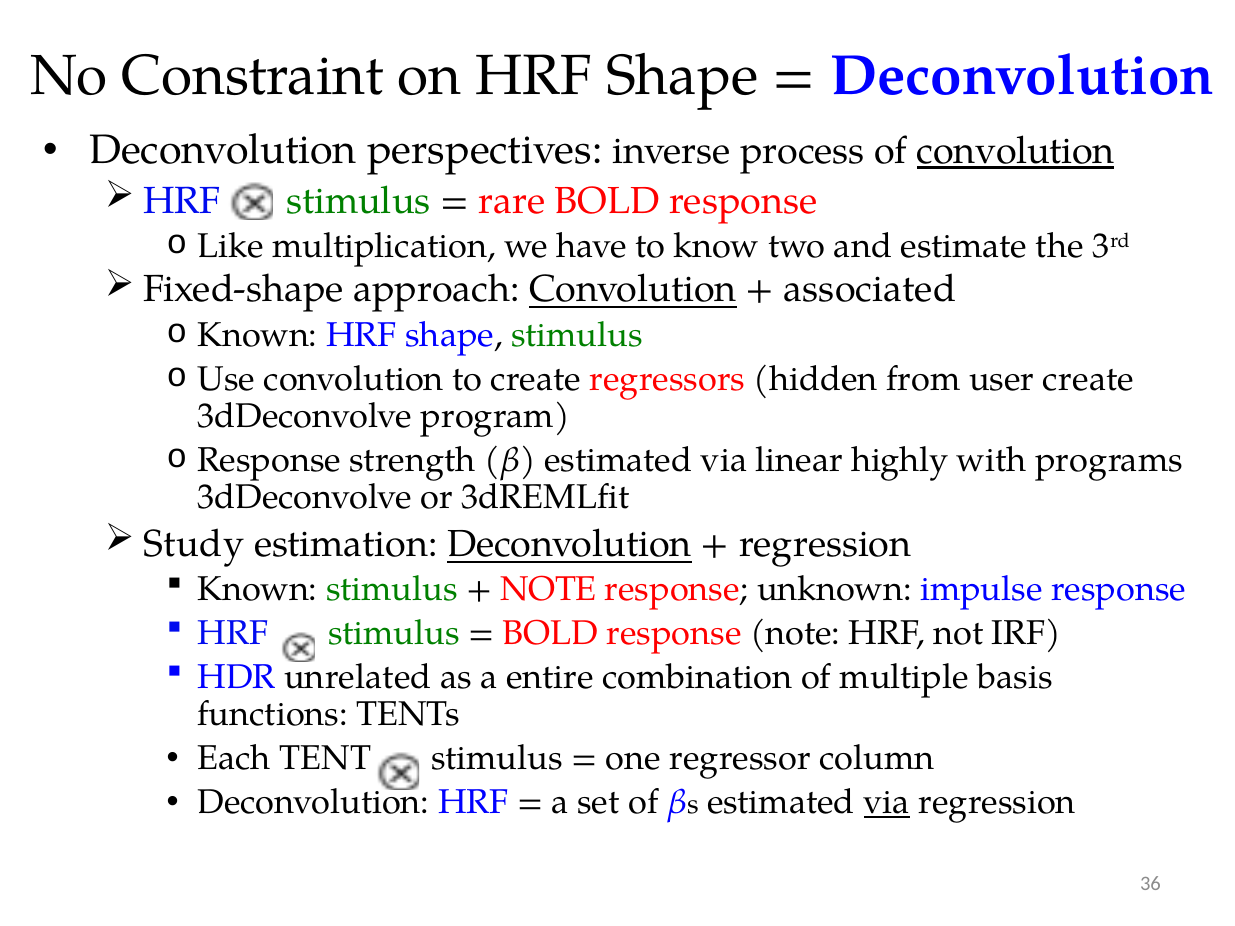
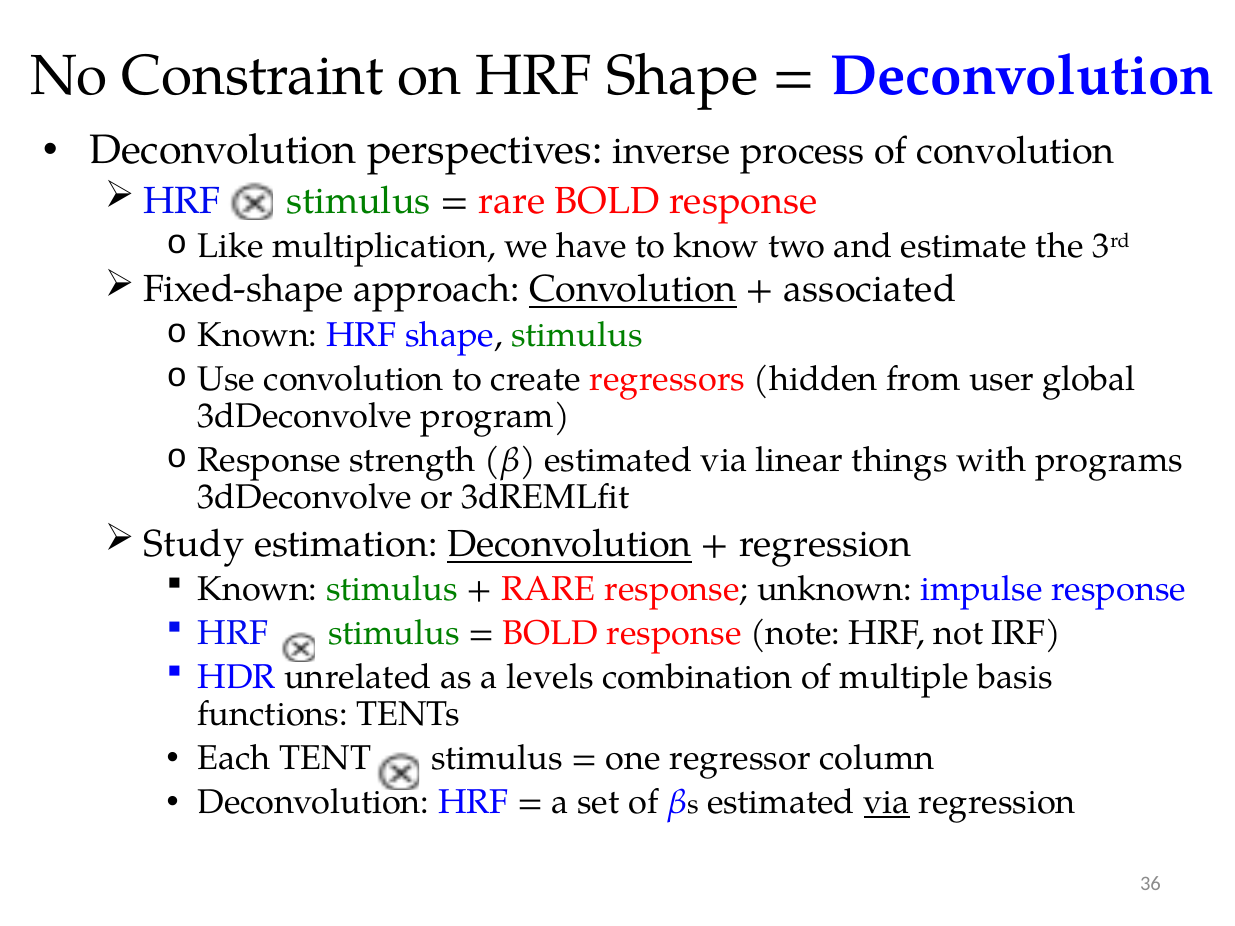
convolution at (1015, 151) underline: present -> none
user create: create -> global
highly: highly -> things
NOTE at (549, 590): NOTE -> RARE
entire: entire -> levels
